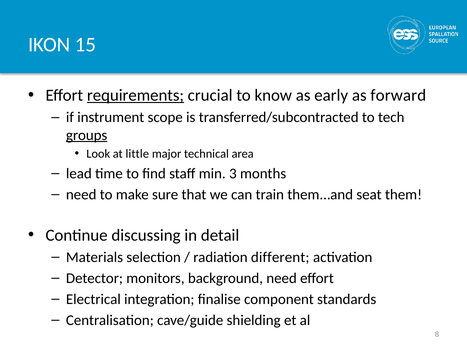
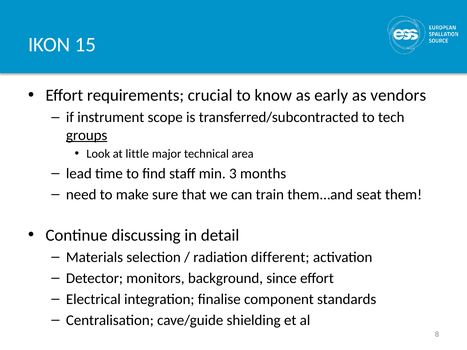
requirements underline: present -> none
forward: forward -> vendors
background need: need -> since
